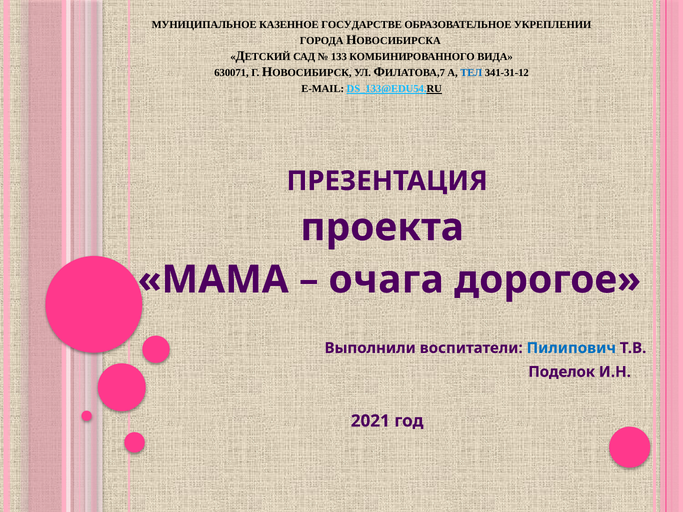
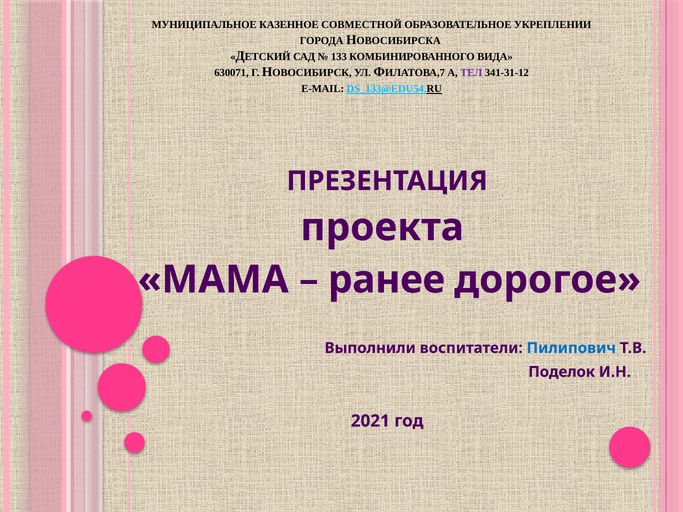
ГОСУДАРСТВЕ: ГОСУДАРСТВЕ -> СОВМЕСТНОЙ
ТЕЛ colour: blue -> purple
очага: очага -> ранее
